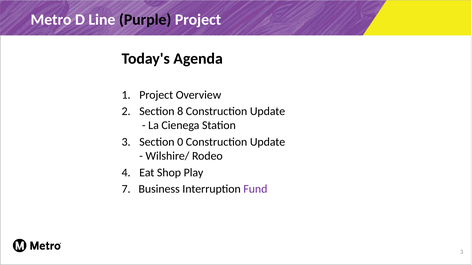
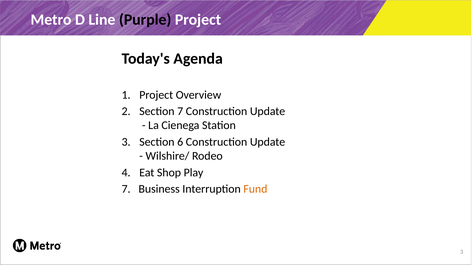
Section 8: 8 -> 7
0: 0 -> 6
Fund colour: purple -> orange
